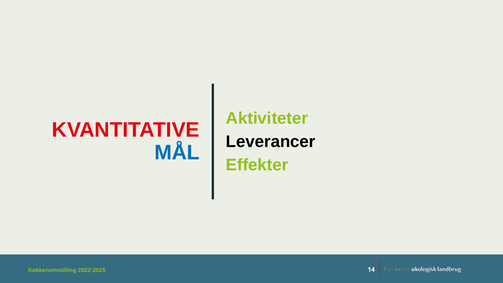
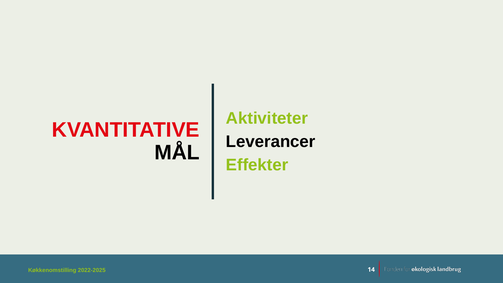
MÅL colour: blue -> black
